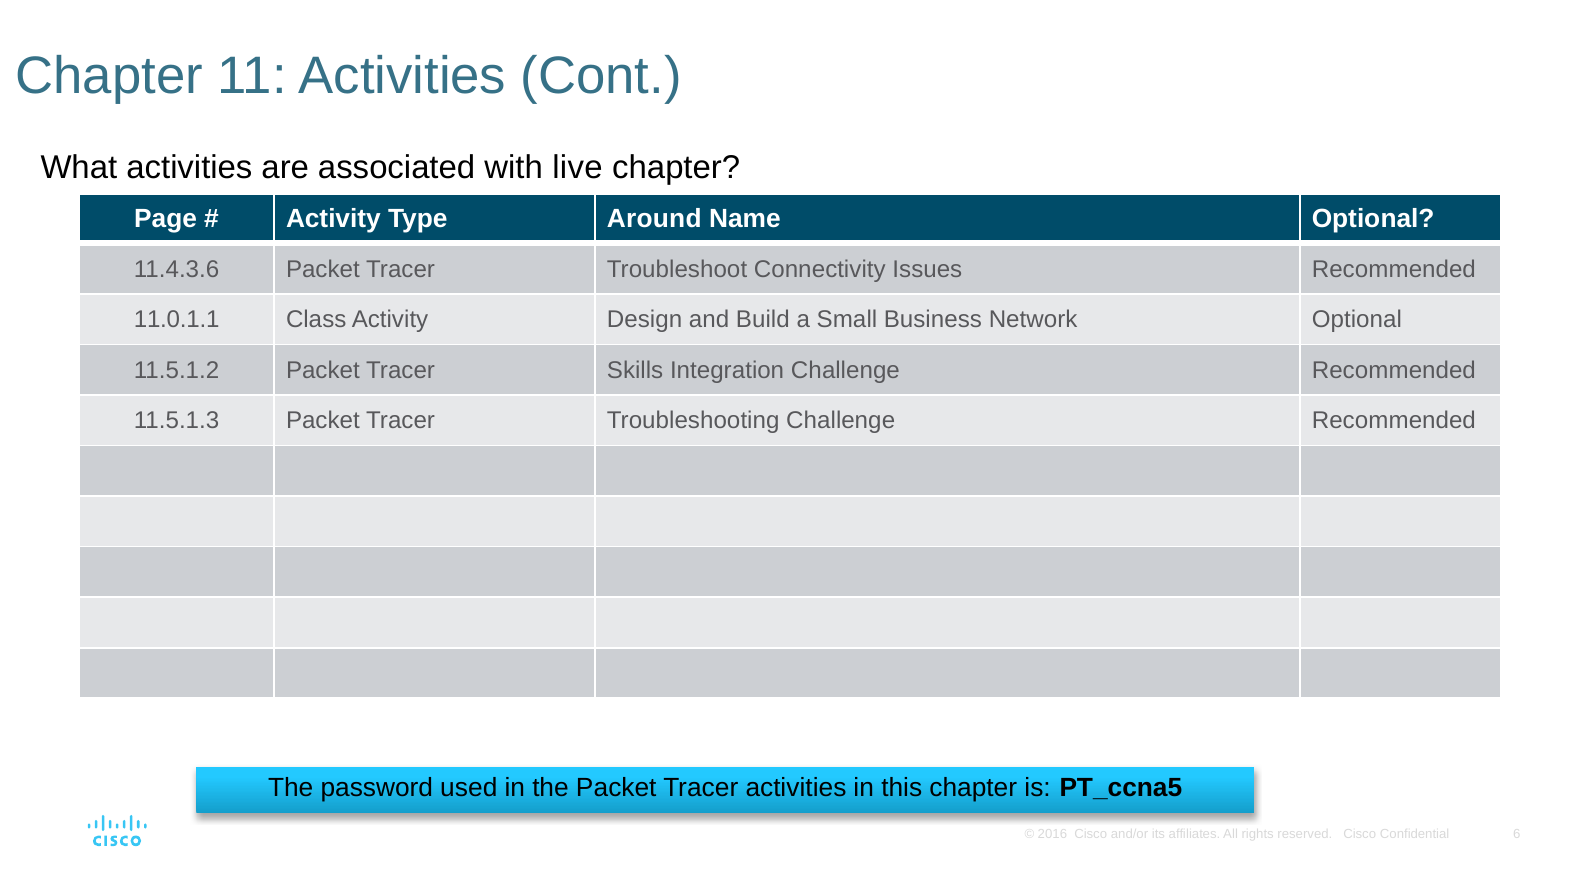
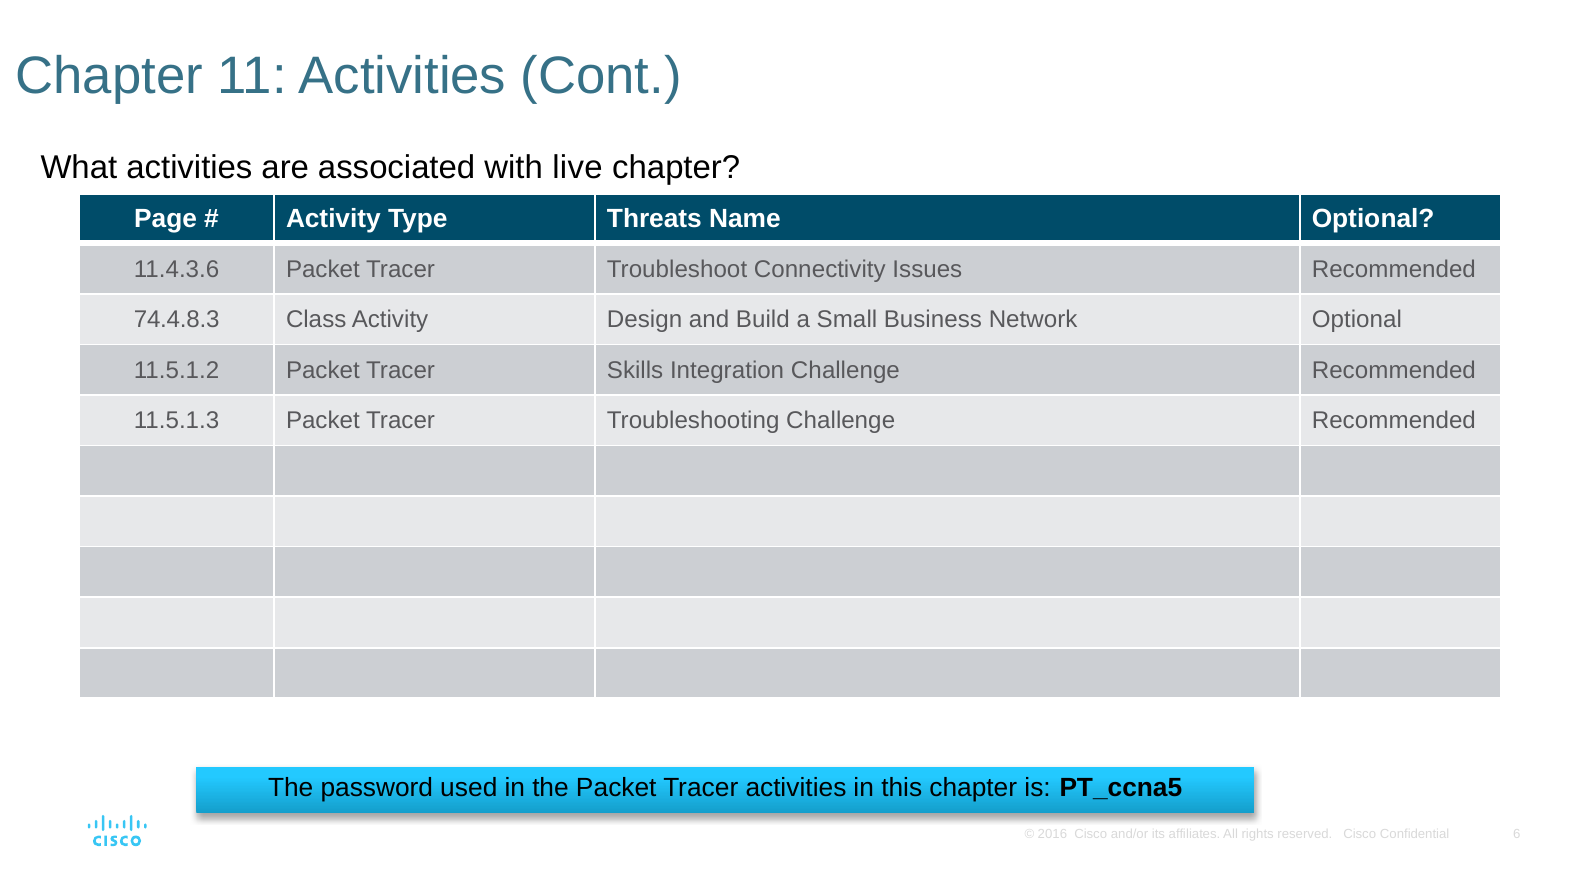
Around: Around -> Threats
11.0.1.1: 11.0.1.1 -> 74.4.8.3
